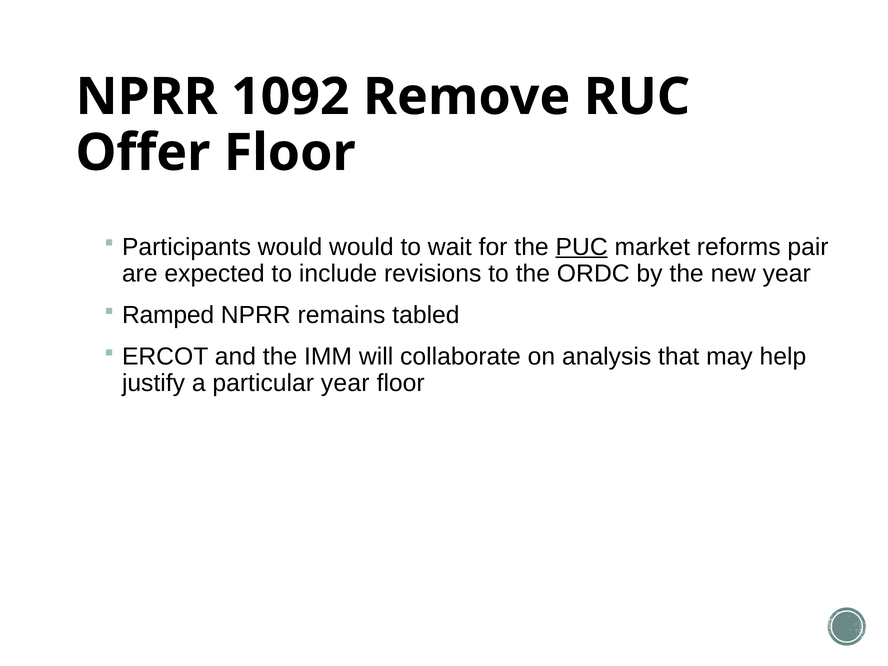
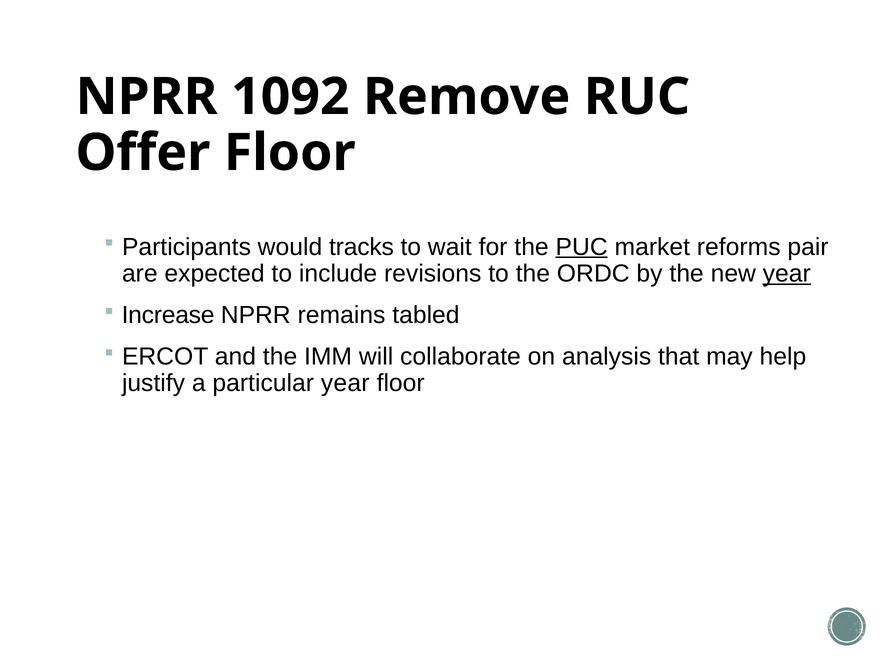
would would: would -> tracks
year at (787, 274) underline: none -> present
Ramped: Ramped -> Increase
